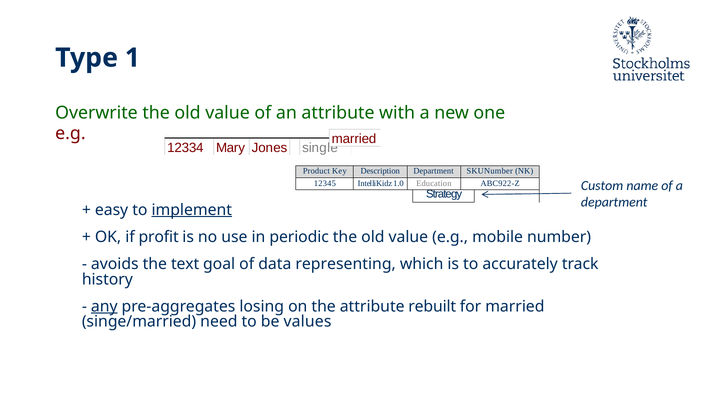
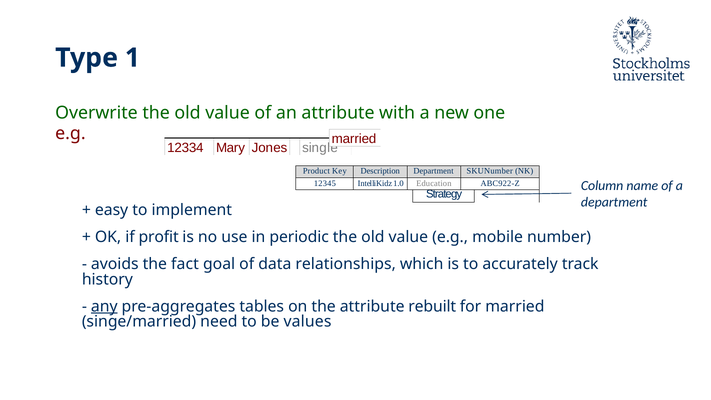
Custom: Custom -> Column
implement underline: present -> none
text: text -> fact
representing: representing -> relationships
losing: losing -> tables
